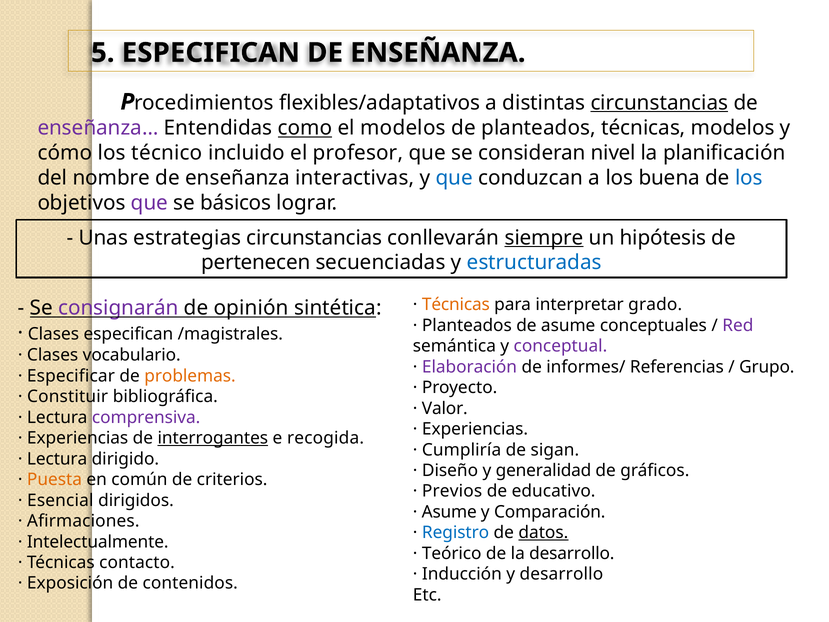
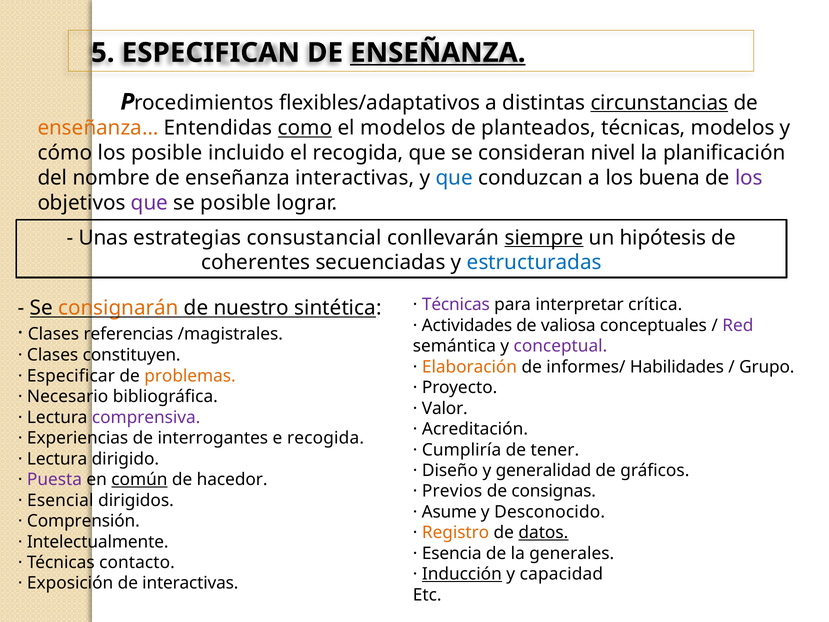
ENSEÑANZA at (438, 53) underline: none -> present
enseñanza… colour: purple -> orange
los técnico: técnico -> posible
el profesor: profesor -> recogida
los at (749, 178) colour: blue -> purple
se básicos: básicos -> posible
estrategias circunstancias: circunstancias -> consustancial
pertenecen: pertenecen -> coherentes
Técnicas at (456, 305) colour: orange -> purple
grado: grado -> crítica
consignarán colour: purple -> orange
opinión: opinión -> nuestro
Planteados at (467, 325): Planteados -> Actividades
de asume: asume -> valiosa
Clases especifican: especifican -> referencias
vocabulario: vocabulario -> constituyen
Elaboración colour: purple -> orange
Referencias: Referencias -> Habilidades
Constituir: Constituir -> Necesario
Experiencias at (475, 429): Experiencias -> Acreditación
interrogantes underline: present -> none
sigan: sigan -> tener
Puesta colour: orange -> purple
común underline: none -> present
criterios: criterios -> hacedor
educativo: educativo -> consignas
Comparación: Comparación -> Desconocido
Afirmaciones: Afirmaciones -> Comprensión
Registro colour: blue -> orange
Teórico: Teórico -> Esencia
la desarrollo: desarrollo -> generales
Inducción underline: none -> present
y desarrollo: desarrollo -> capacidad
de contenidos: contenidos -> interactivas
